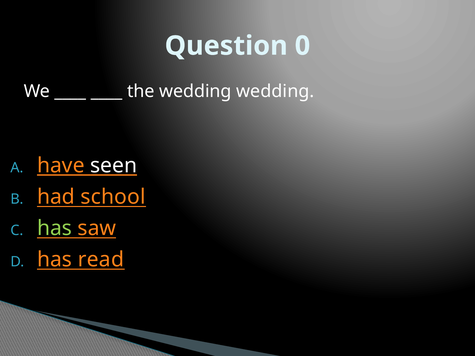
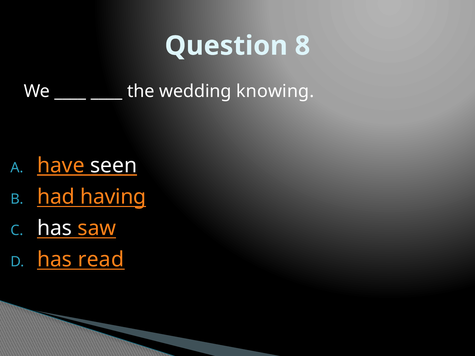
0: 0 -> 8
wedding wedding: wedding -> knowing
school: school -> having
has at (55, 228) colour: light green -> white
